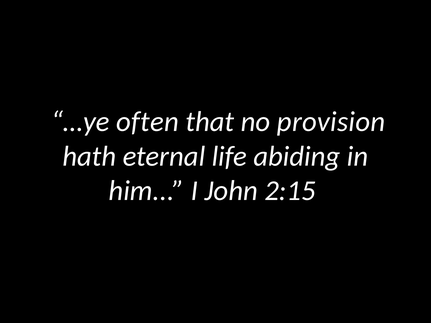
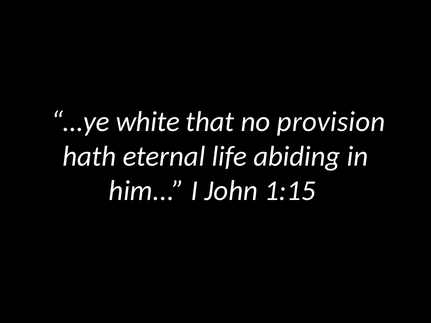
often: often -> white
2:15: 2:15 -> 1:15
